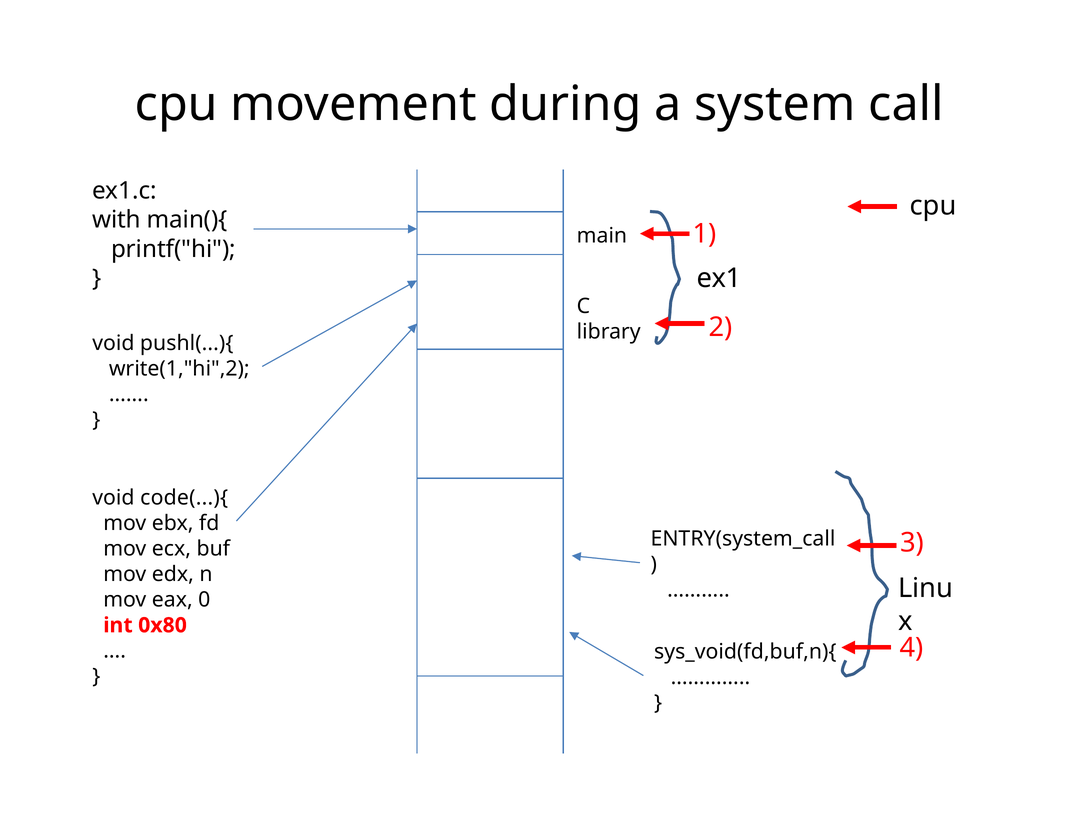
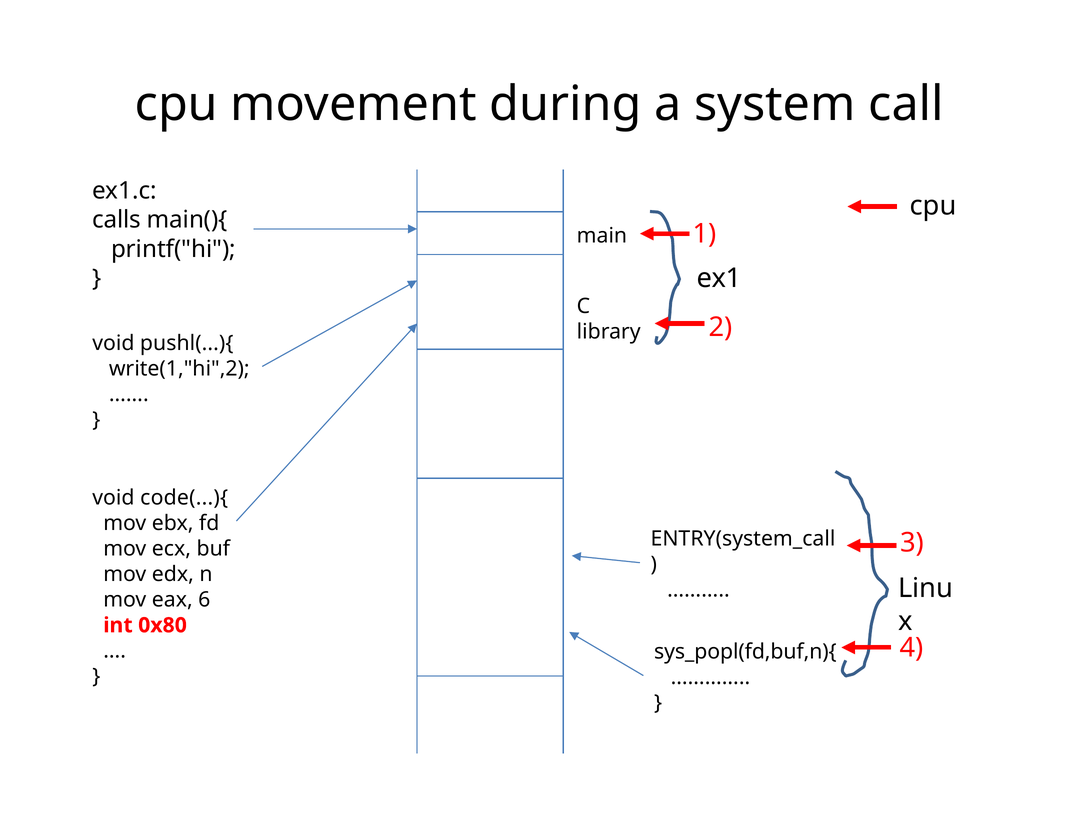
with: with -> calls
0: 0 -> 6
sys_void(fd,buf,n){: sys_void(fd,buf,n){ -> sys_popl(fd,buf,n){
